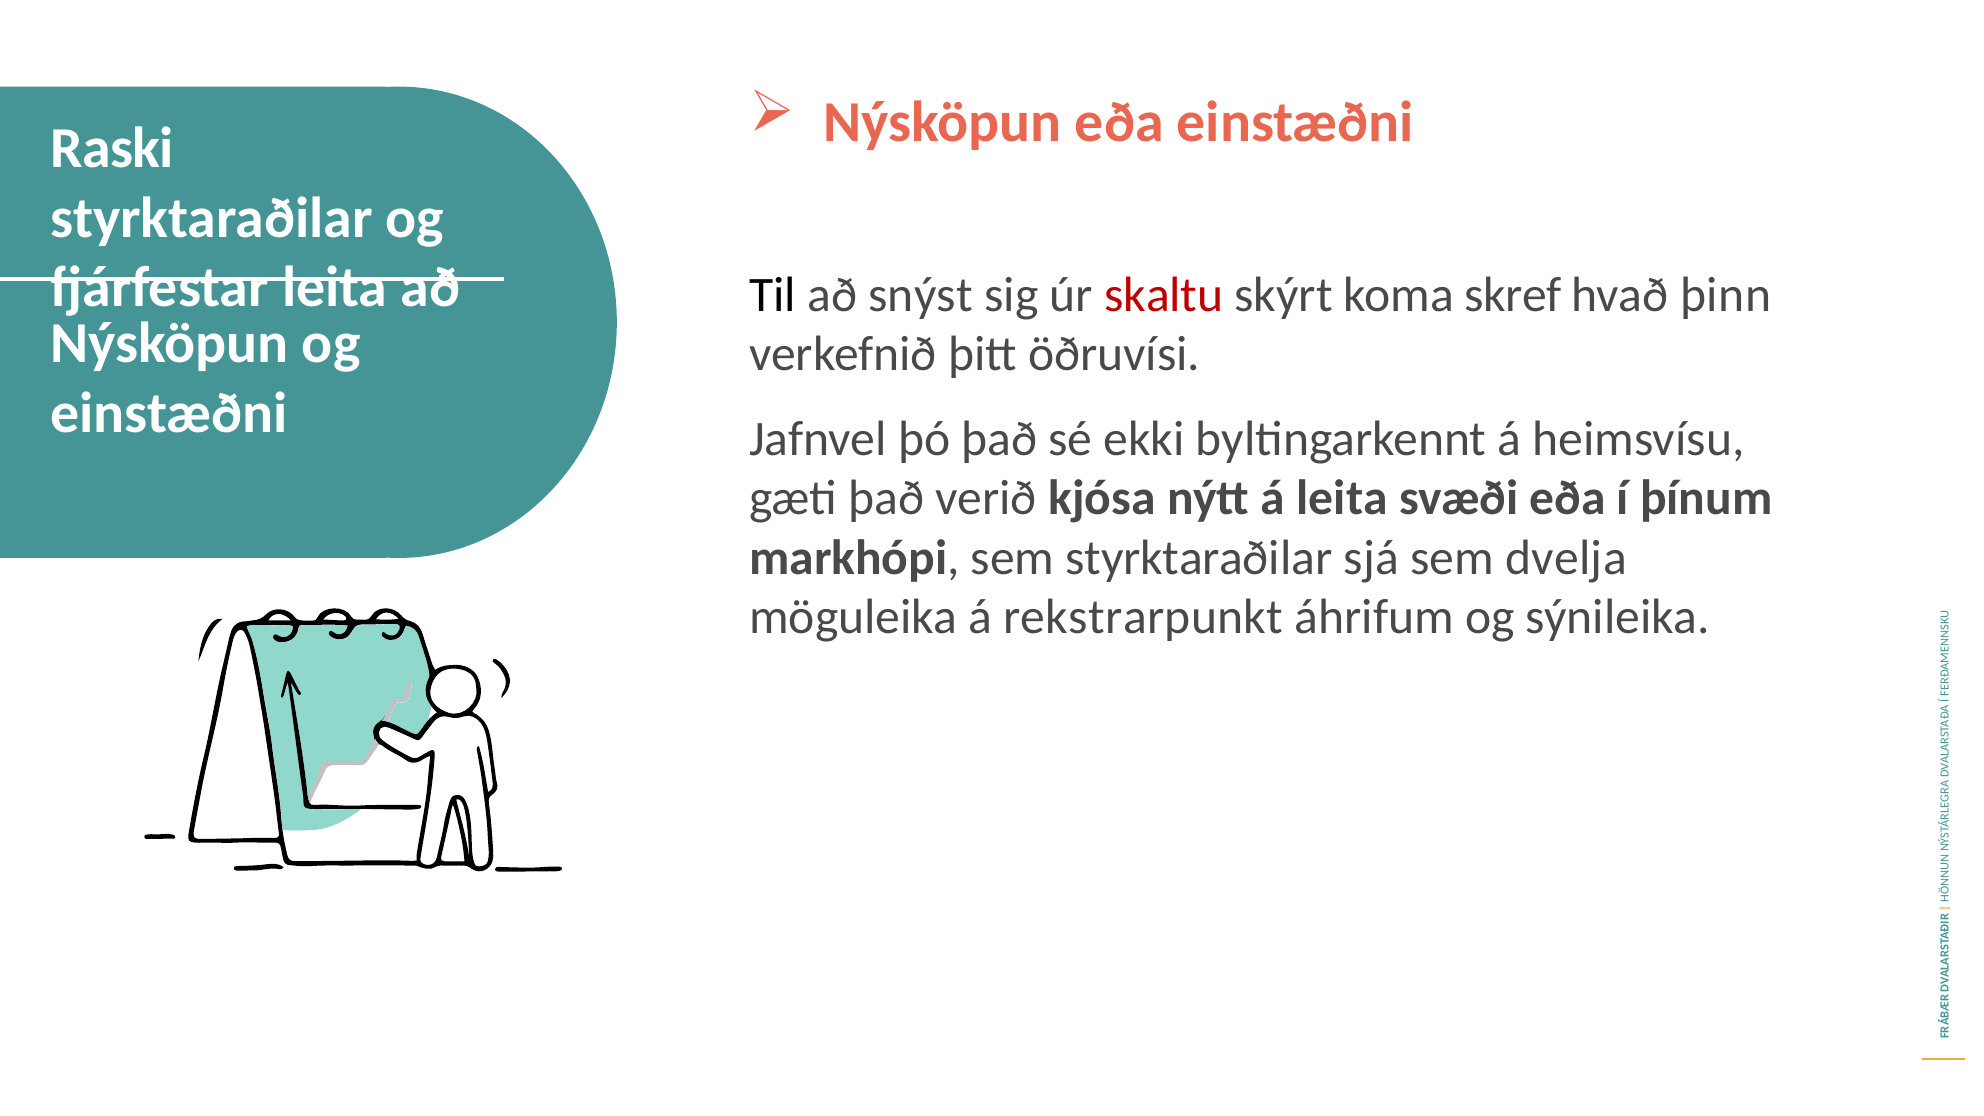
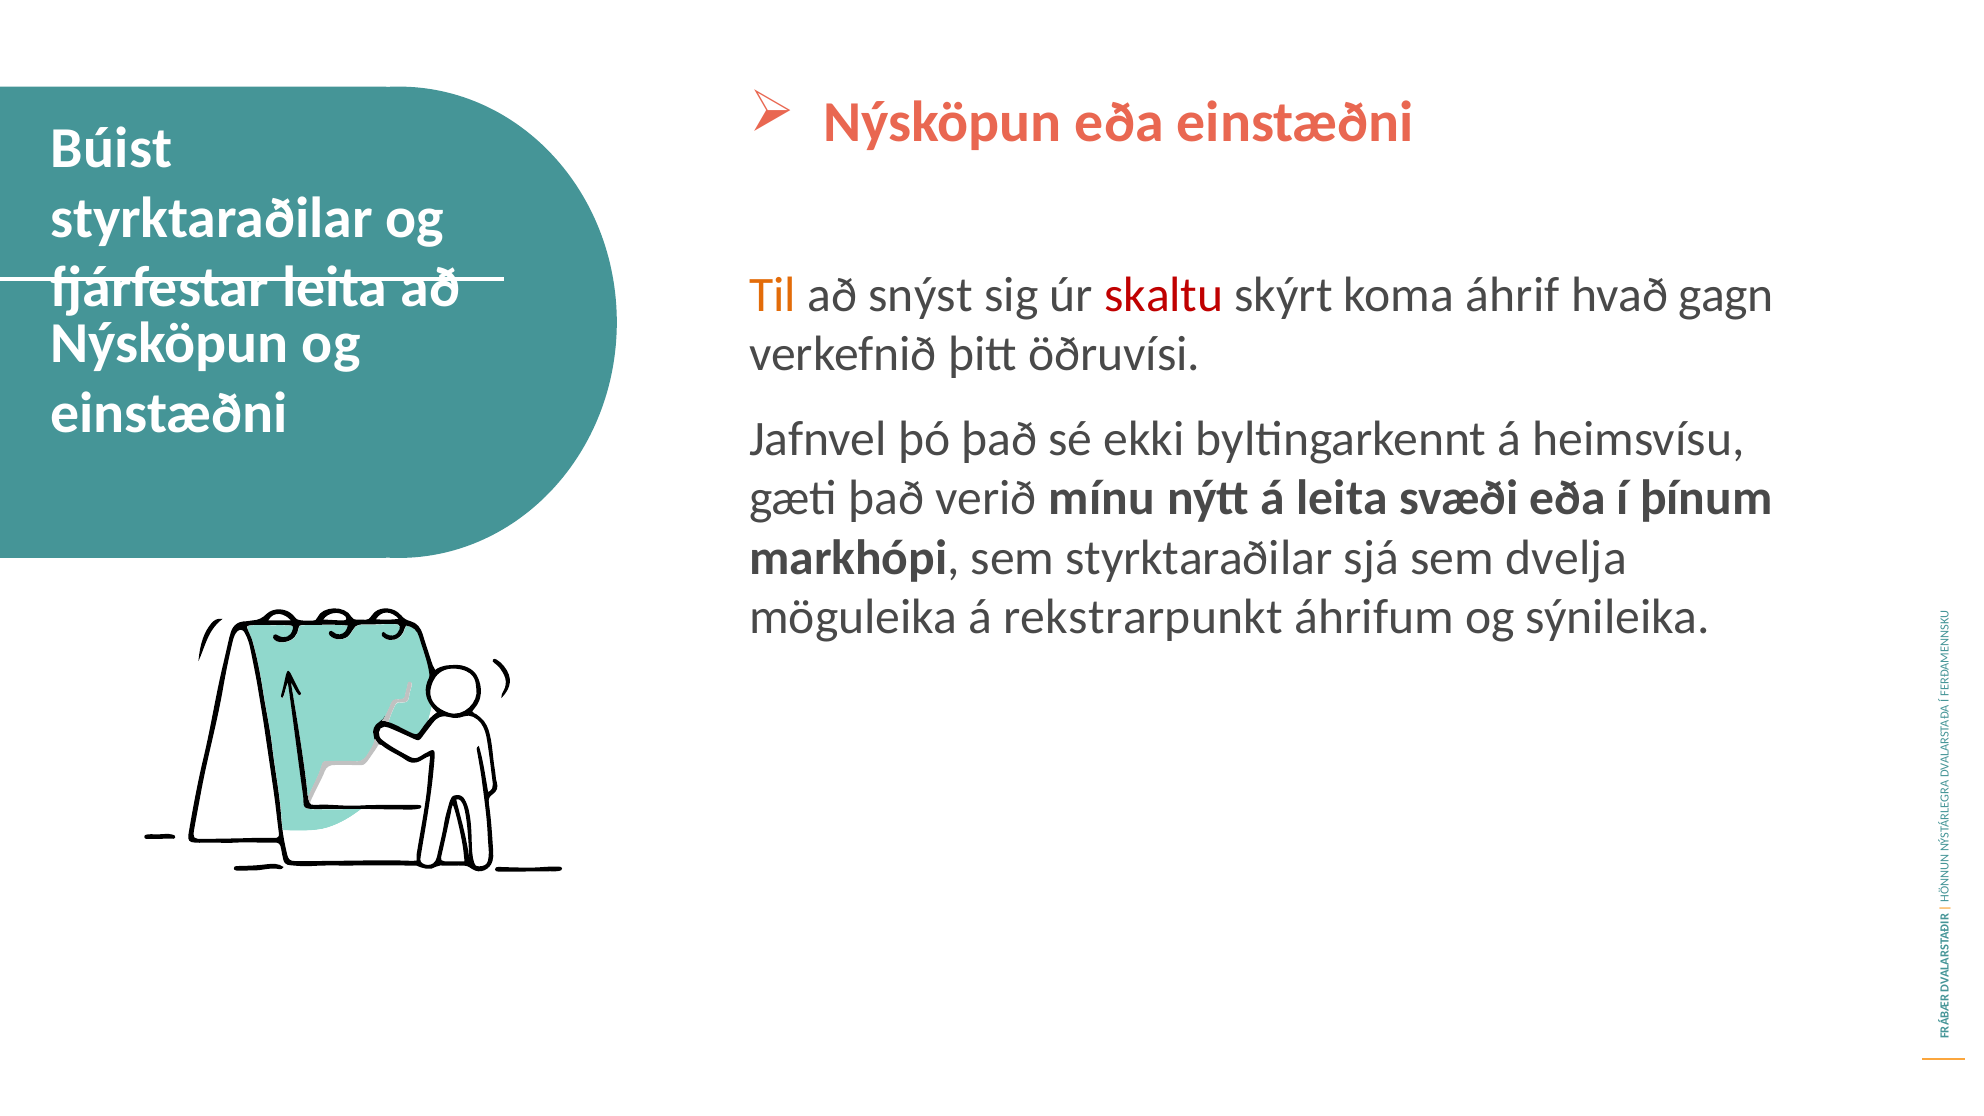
Raski: Raski -> Búist
Til colour: black -> orange
skref: skref -> áhrif
þinn: þinn -> gagn
kjósa: kjósa -> mínu
